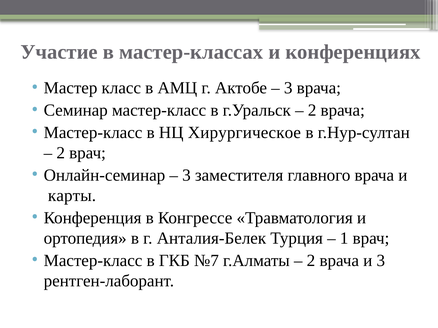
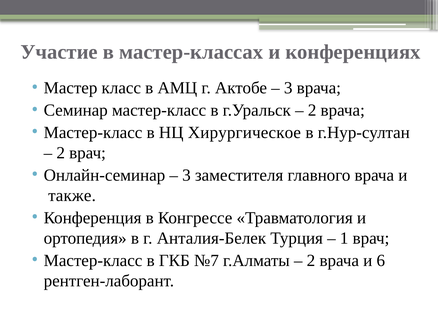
карты: карты -> также
и 3: 3 -> 6
